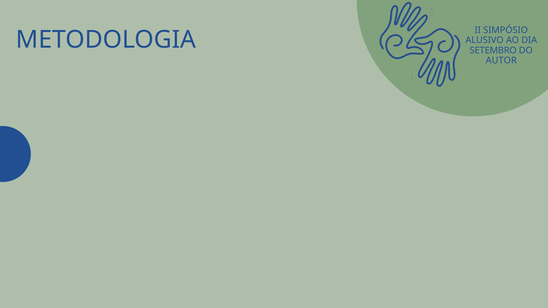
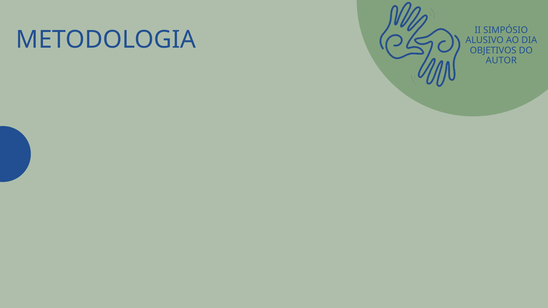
SETEMBRO: SETEMBRO -> OBJETIVOS
